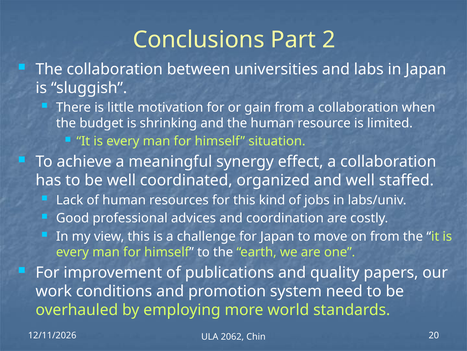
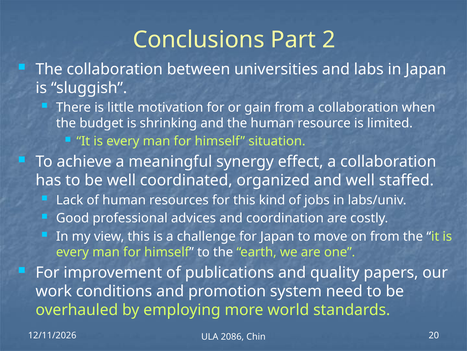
2062: 2062 -> 2086
